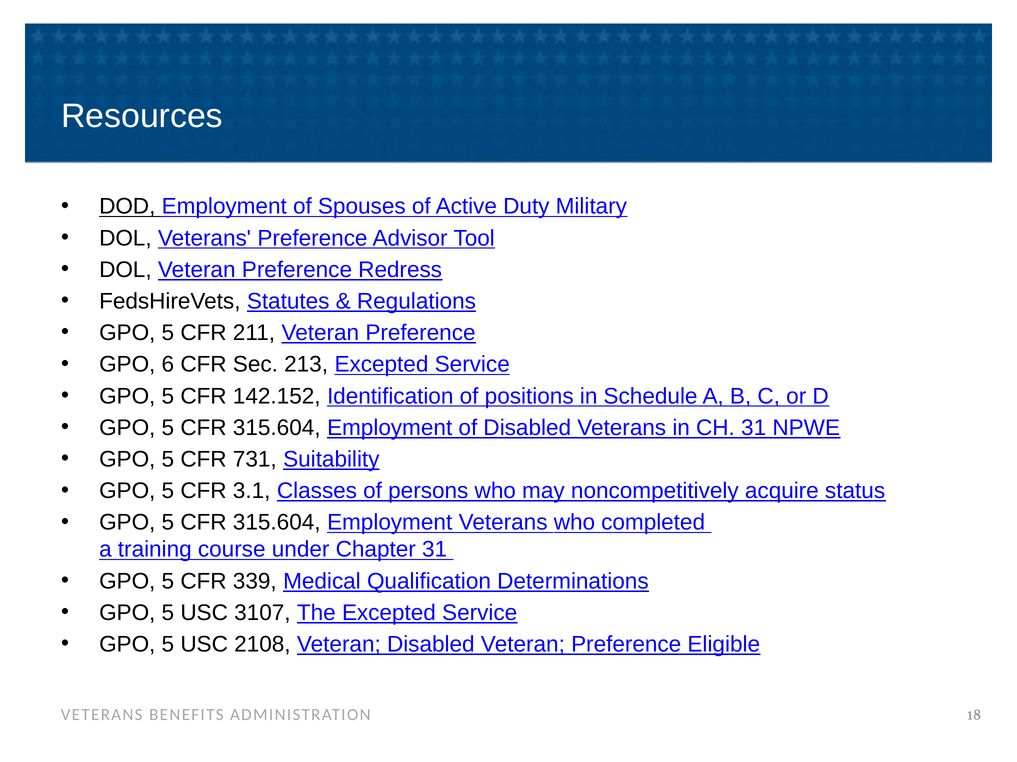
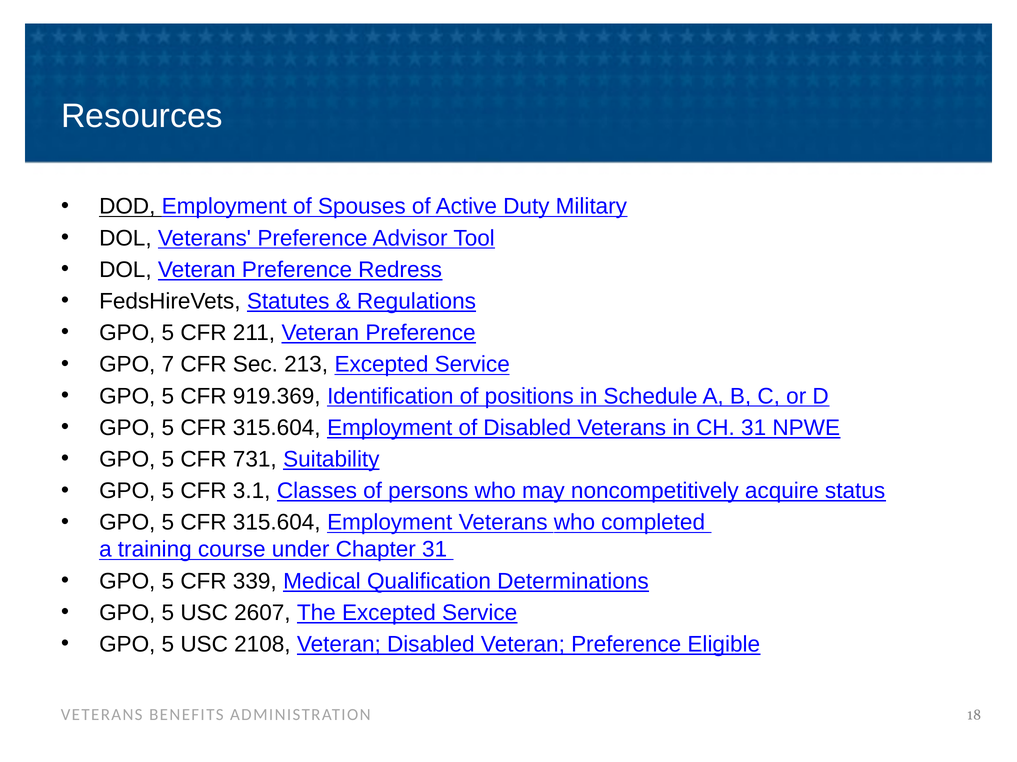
6: 6 -> 7
142.152: 142.152 -> 919.369
3107: 3107 -> 2607
